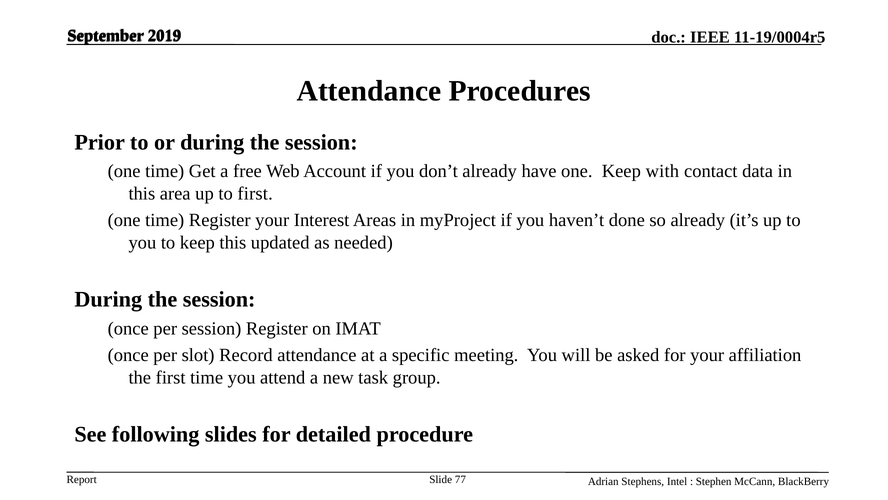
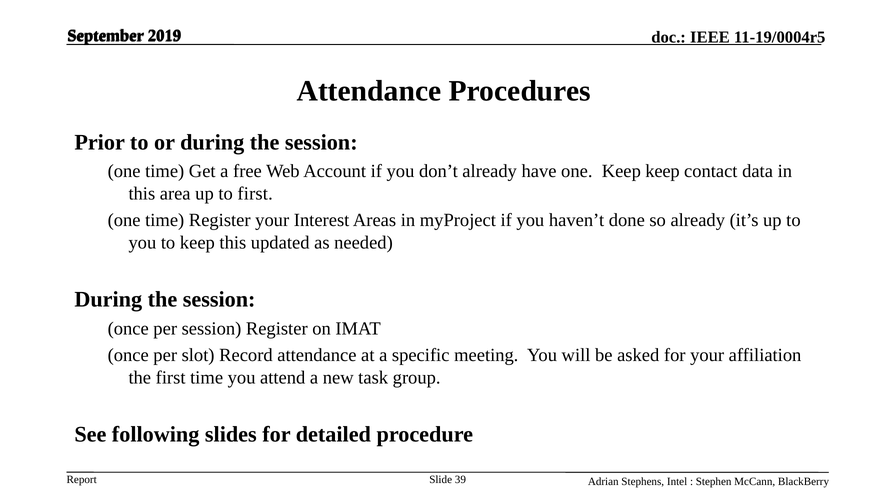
Keep with: with -> keep
77: 77 -> 39
